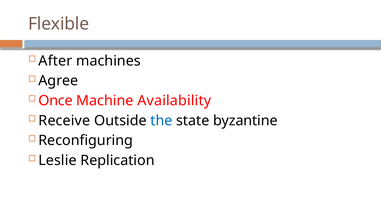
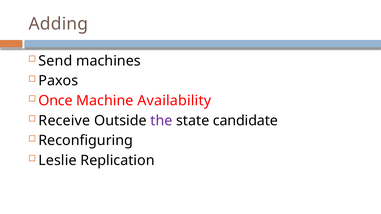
Flexible: Flexible -> Adding
After: After -> Send
Agree: Agree -> Paxos
the colour: blue -> purple
byzantine: byzantine -> candidate
